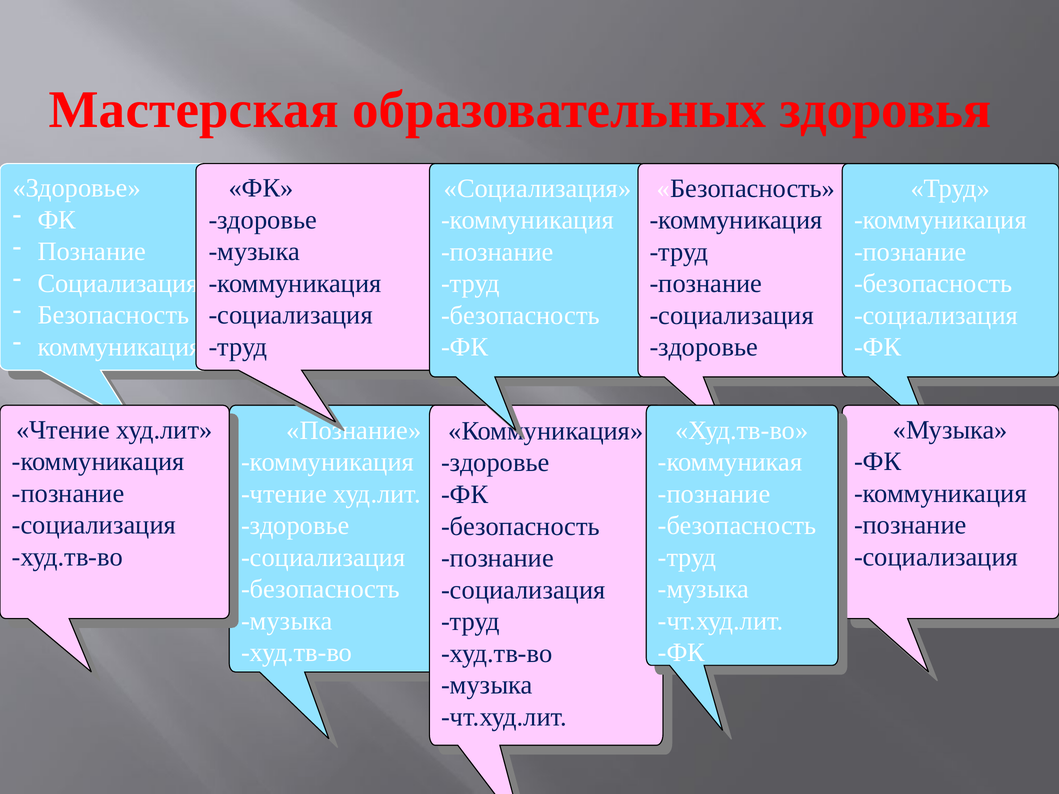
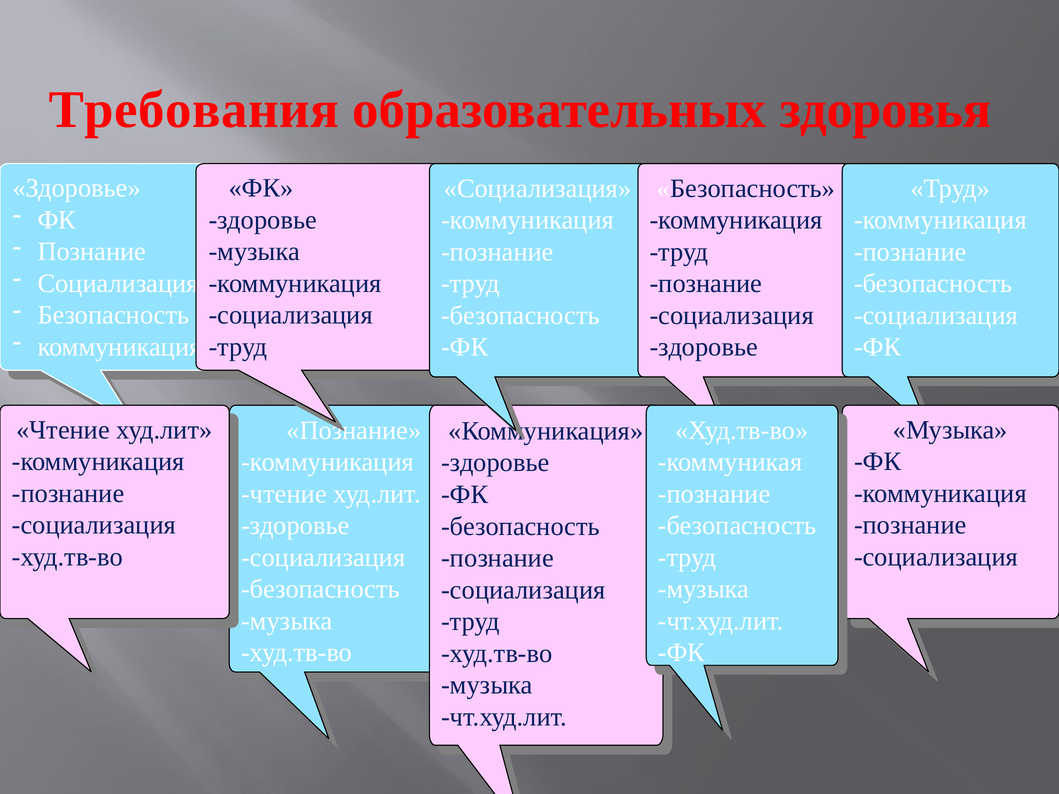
Мастерская: Мастерская -> Требования
